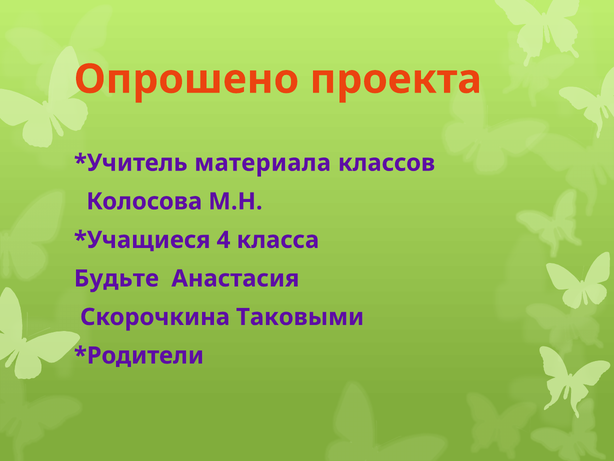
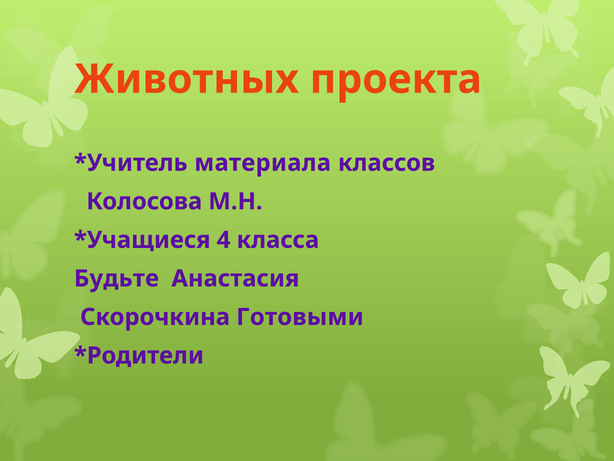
Опрошено: Опрошено -> Животных
Таковыми: Таковыми -> Готовыми
